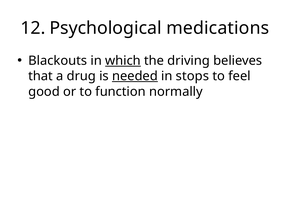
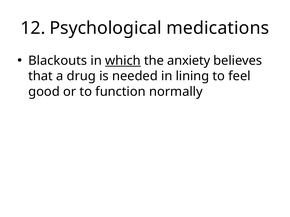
driving: driving -> anxiety
needed underline: present -> none
stops: stops -> lining
